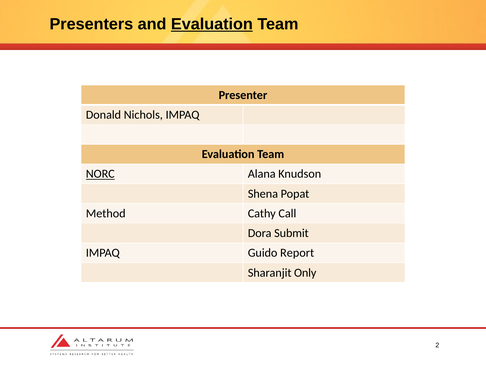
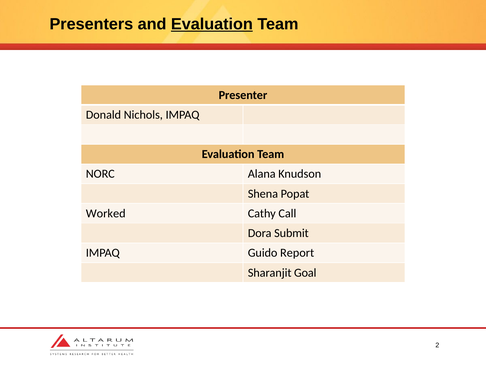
NORC underline: present -> none
Method: Method -> Worked
Only: Only -> Goal
